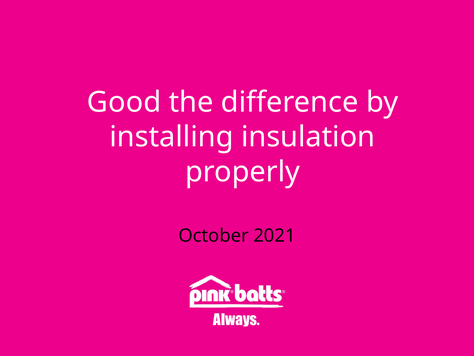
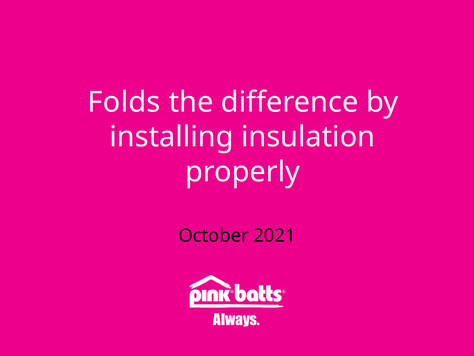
Good: Good -> Folds
